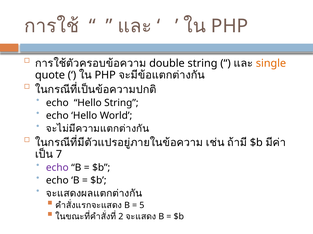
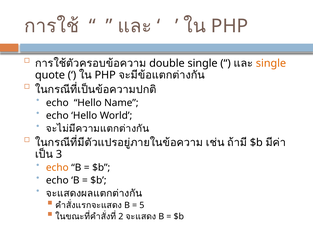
double string: string -> single
Hello String: String -> Name
7: 7 -> 3
echo at (57, 168) colour: purple -> orange
